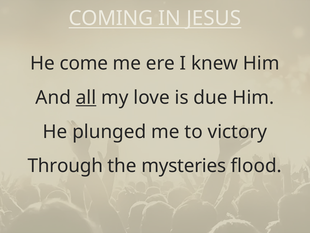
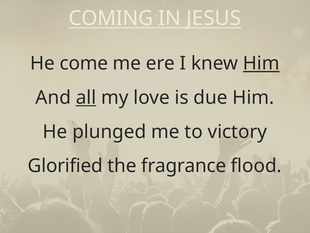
Him at (261, 63) underline: none -> present
Through: Through -> Glorified
mysteries: mysteries -> fragrance
